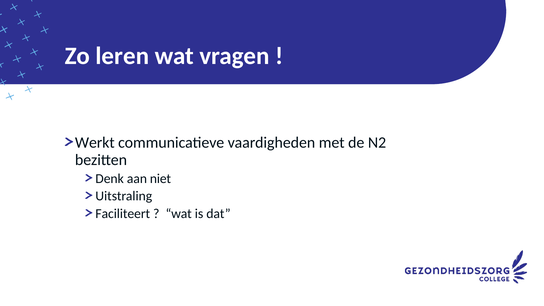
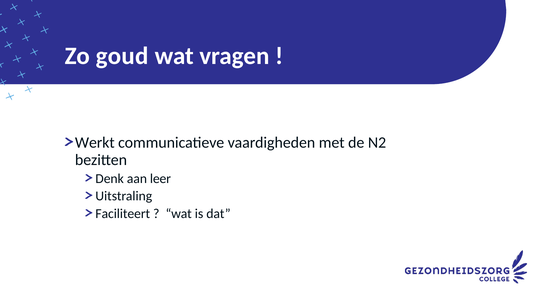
leren: leren -> goud
niet: niet -> leer
